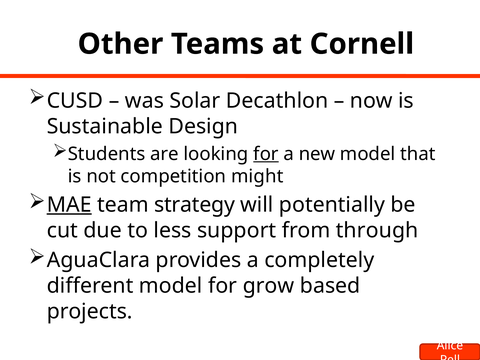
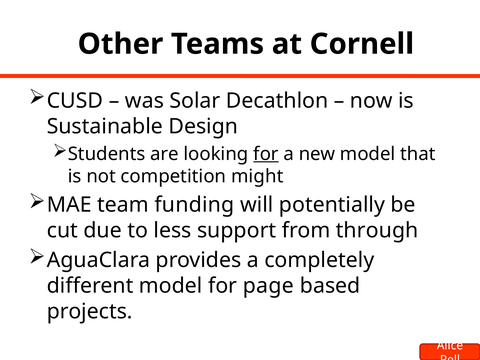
MAE underline: present -> none
strategy: strategy -> funding
grow: grow -> page
